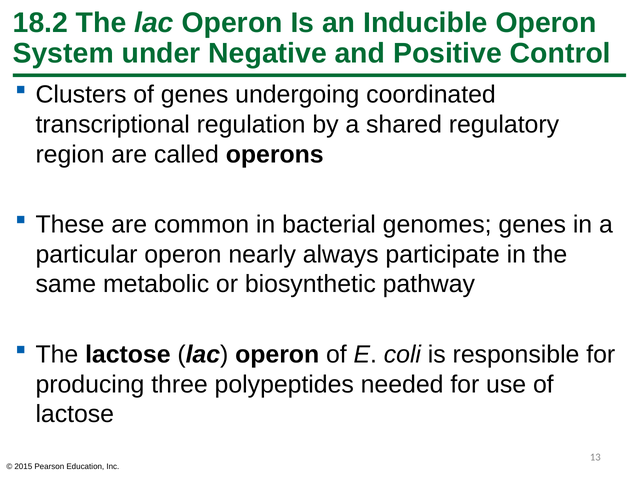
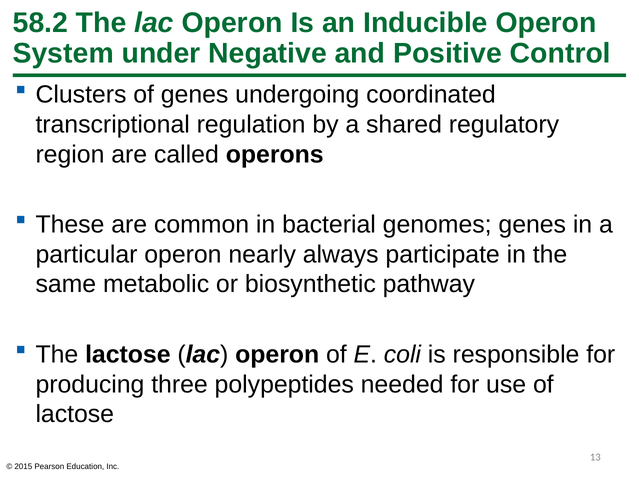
18.2: 18.2 -> 58.2
